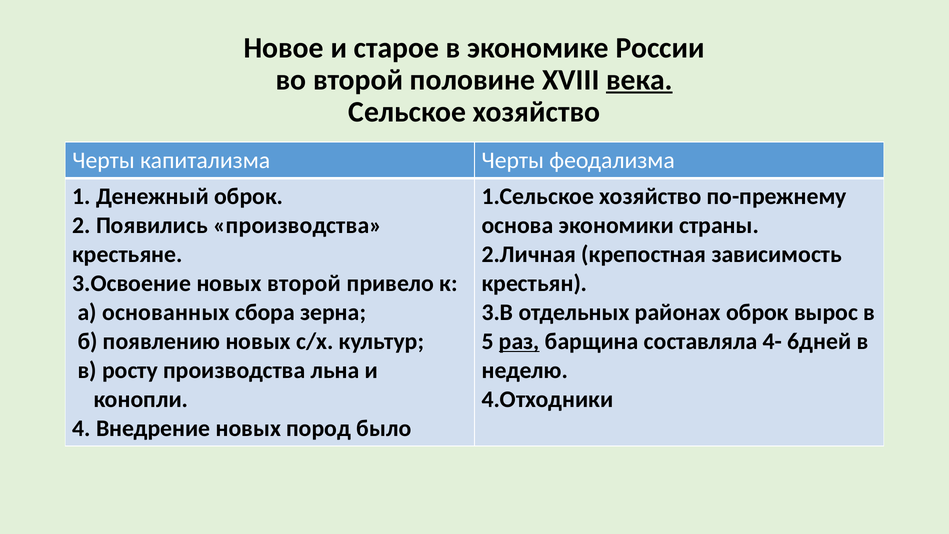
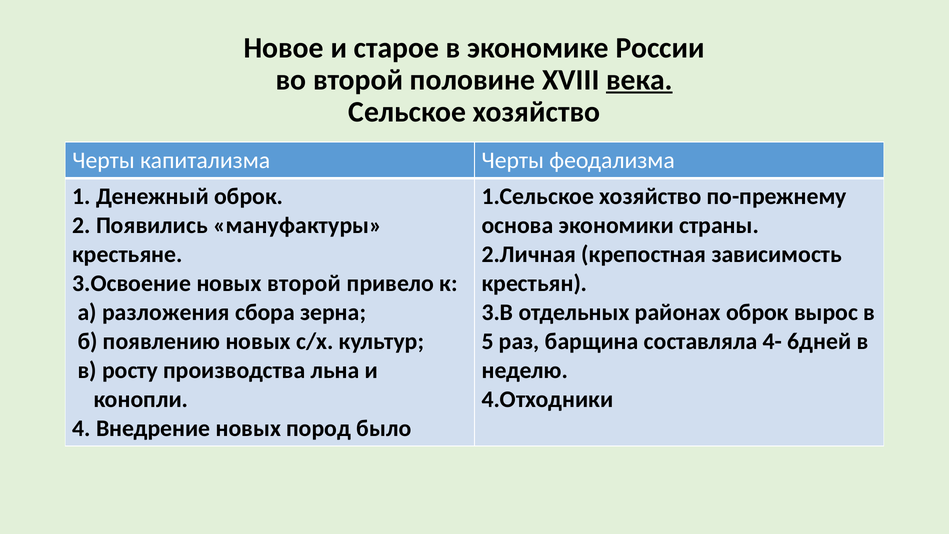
Появились производства: производства -> мануфактуры
основанных: основанных -> разложения
раз underline: present -> none
